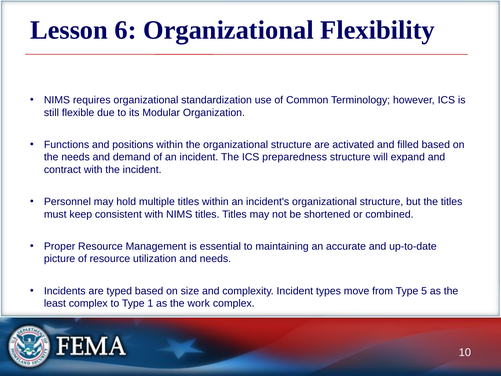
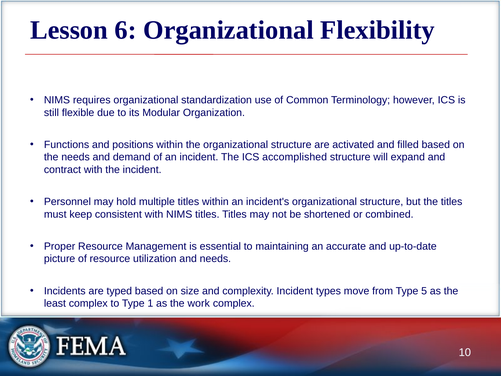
preparedness: preparedness -> accomplished
